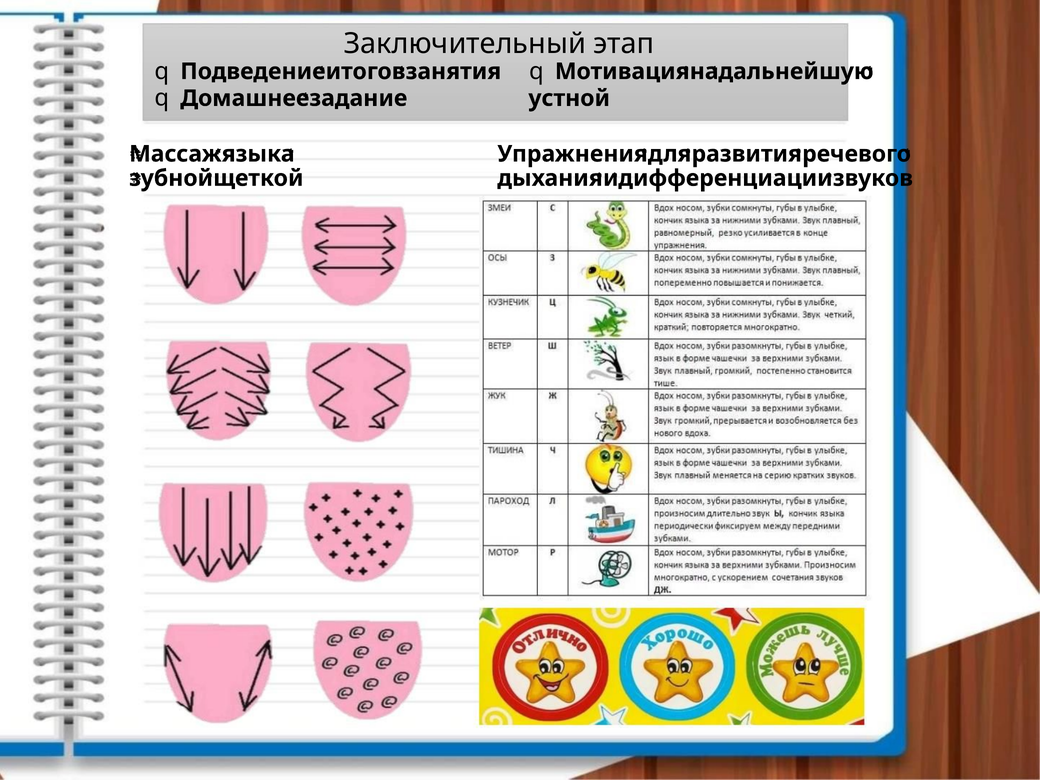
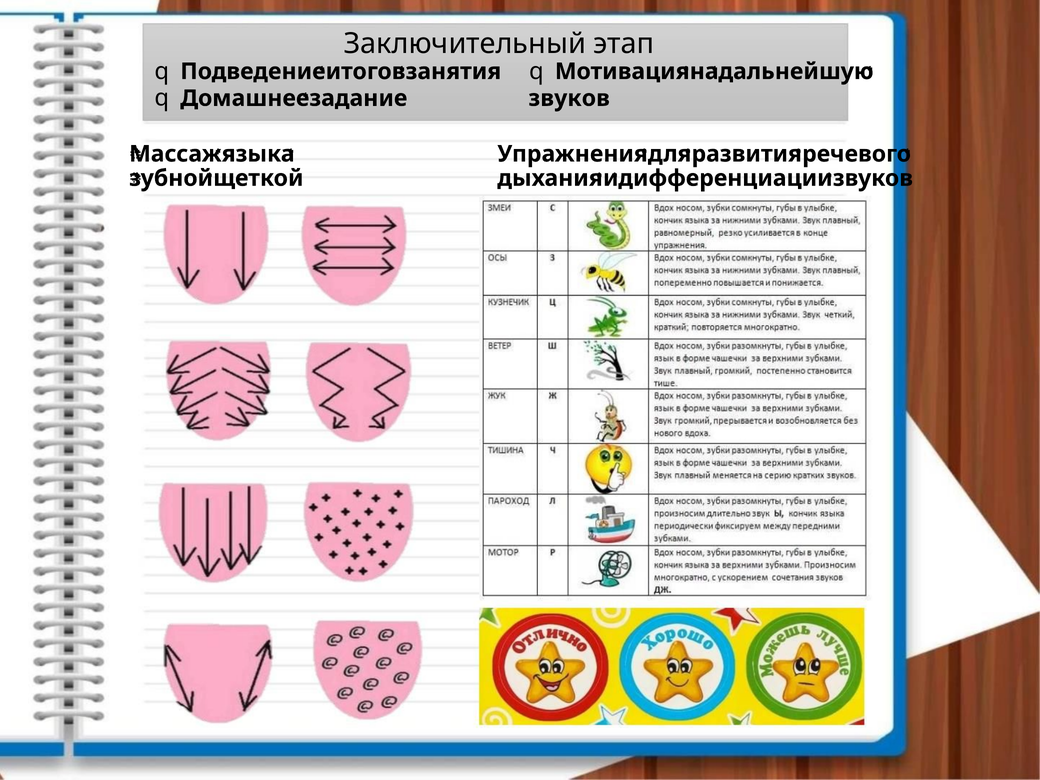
устной at (569, 98): устной -> звуков
